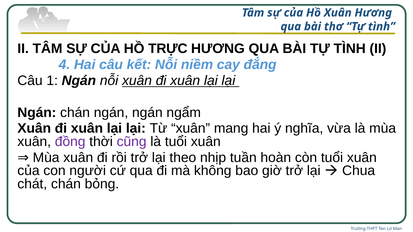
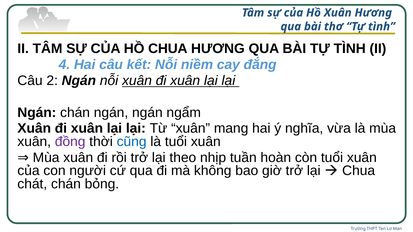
HỒ TRỰC: TRỰC -> CHUA
1: 1 -> 2
cũng colour: purple -> blue
